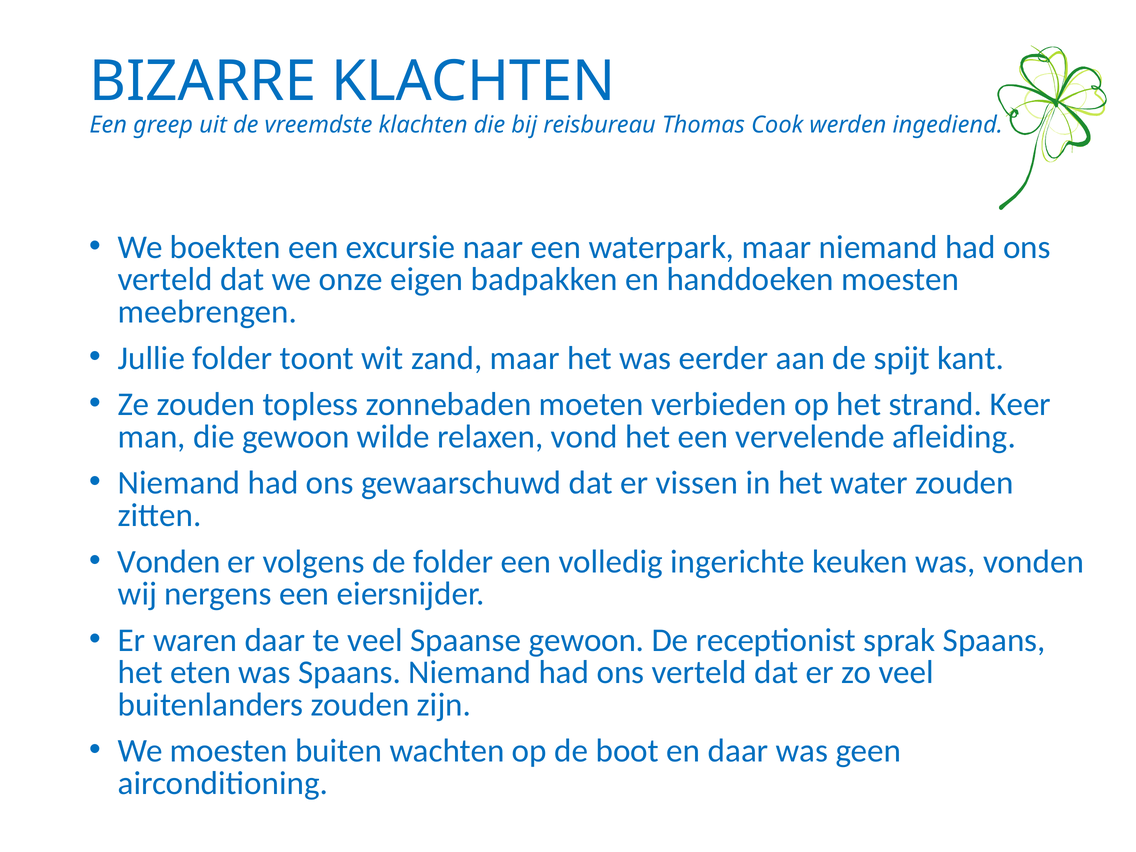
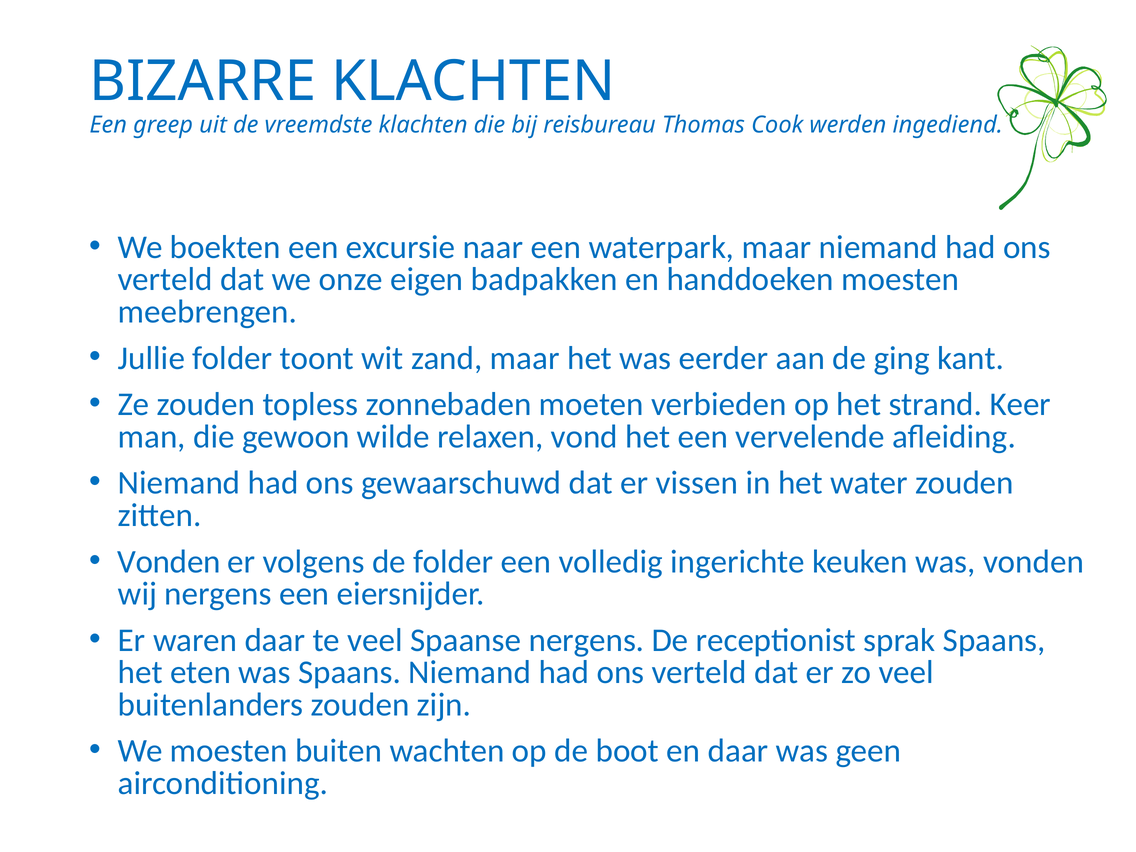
spijt: spijt -> ging
Spaanse gewoon: gewoon -> nergens
